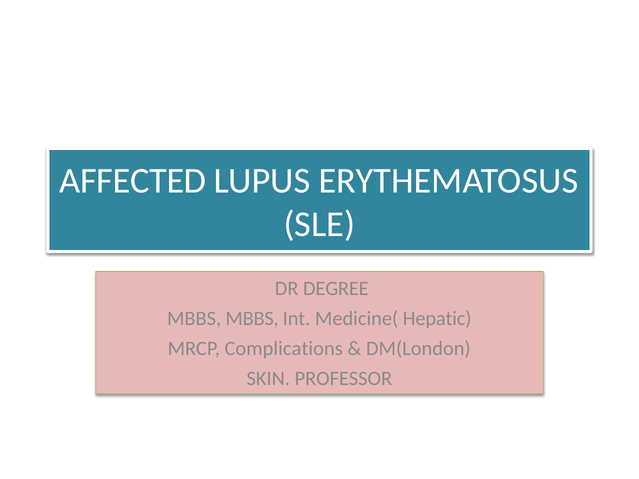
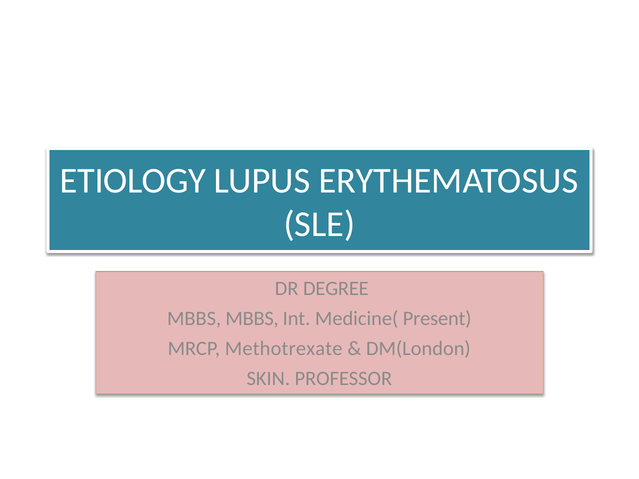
AFFECTED: AFFECTED -> ETIOLOGY
Hepatic: Hepatic -> Present
Complications: Complications -> Methotrexate
